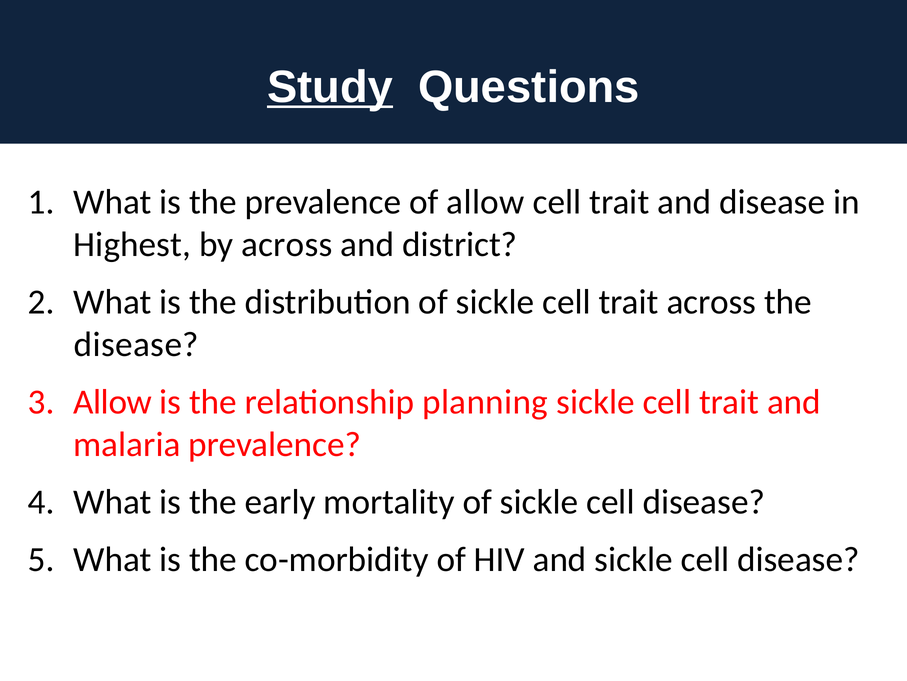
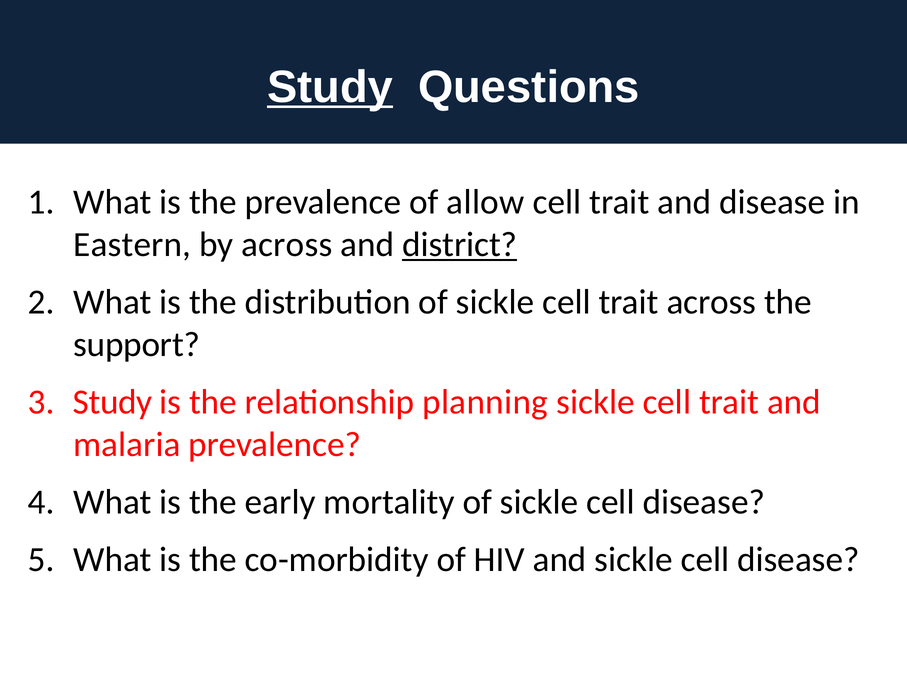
Highest: Highest -> Eastern
district underline: none -> present
disease at (136, 344): disease -> support
Allow at (113, 402): Allow -> Study
